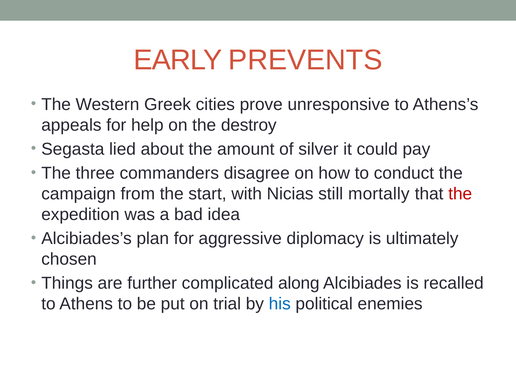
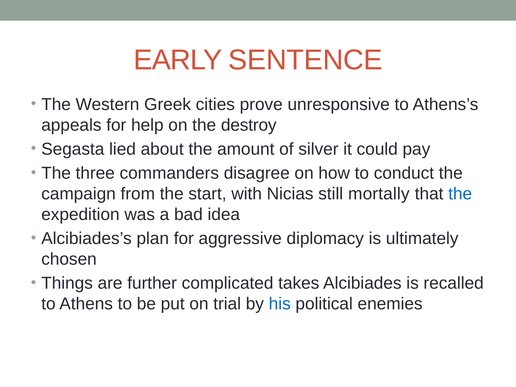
PREVENTS: PREVENTS -> SENTENCE
the at (460, 194) colour: red -> blue
along: along -> takes
